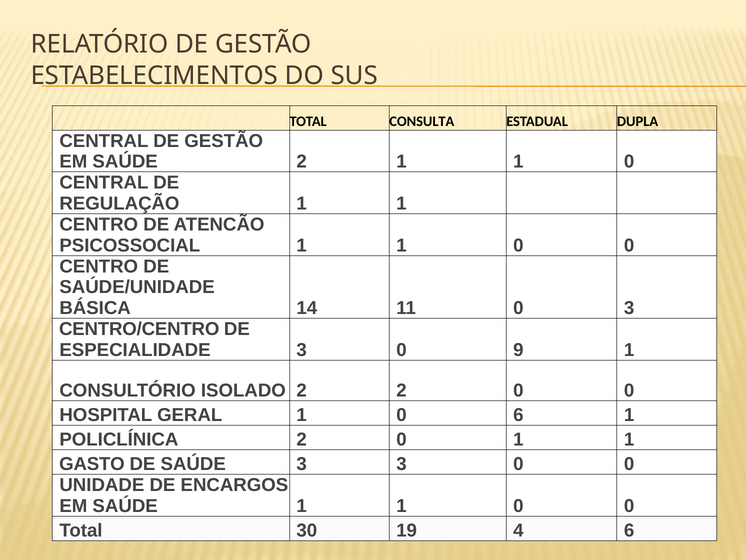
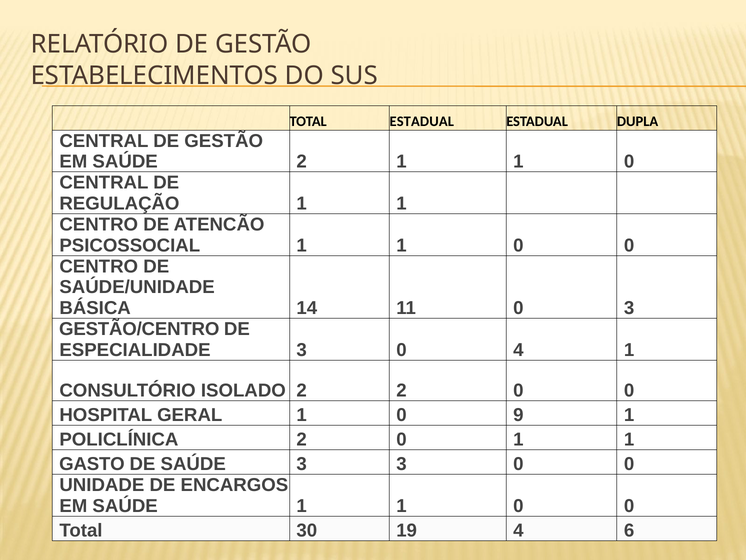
TOTAL CONSULTA: CONSULTA -> ESTADUAL
CENTRO/CENTRO: CENTRO/CENTRO -> GESTÃO/CENTRO
0 9: 9 -> 4
0 6: 6 -> 9
